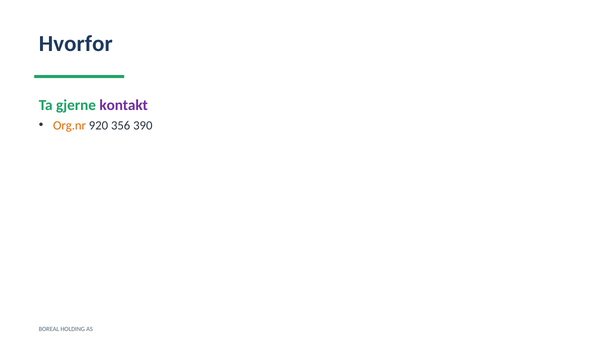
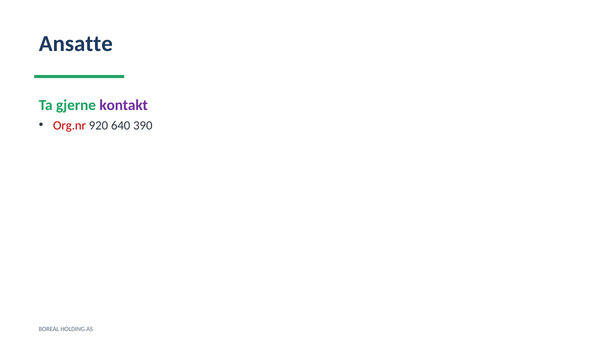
Hvorfor: Hvorfor -> Ansatte
Org.nr colour: orange -> red
356: 356 -> 640
